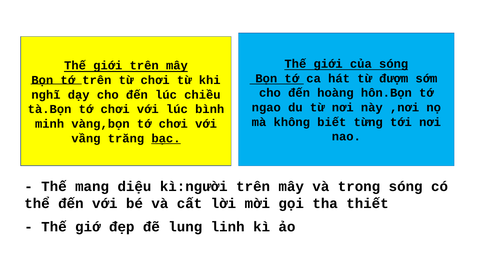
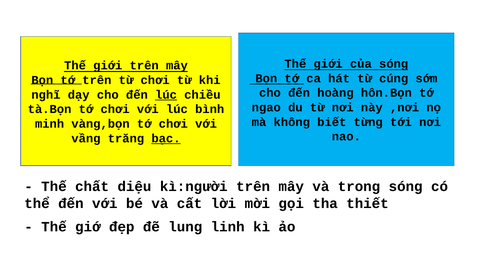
đượm: đượm -> cúng
lúc at (166, 95) underline: none -> present
mang: mang -> chất
